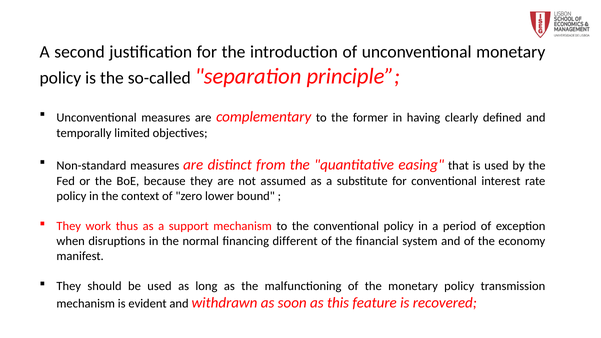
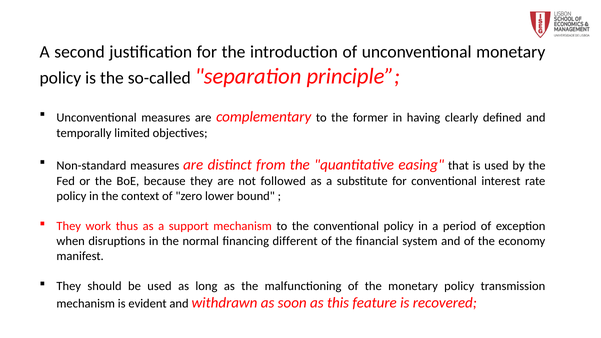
assumed: assumed -> followed
